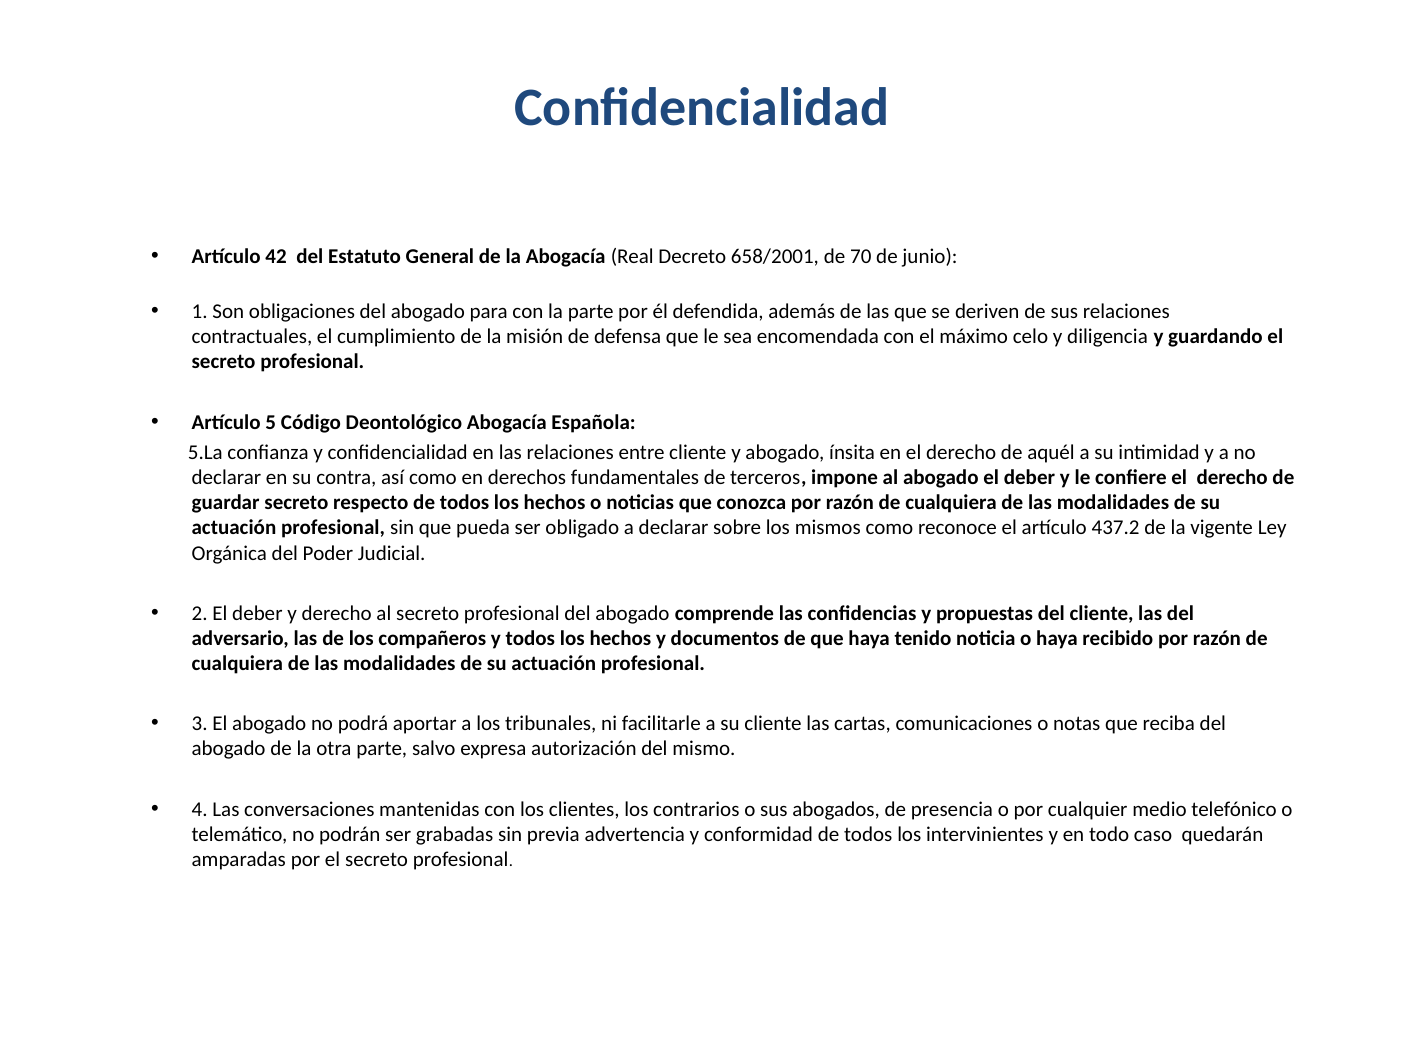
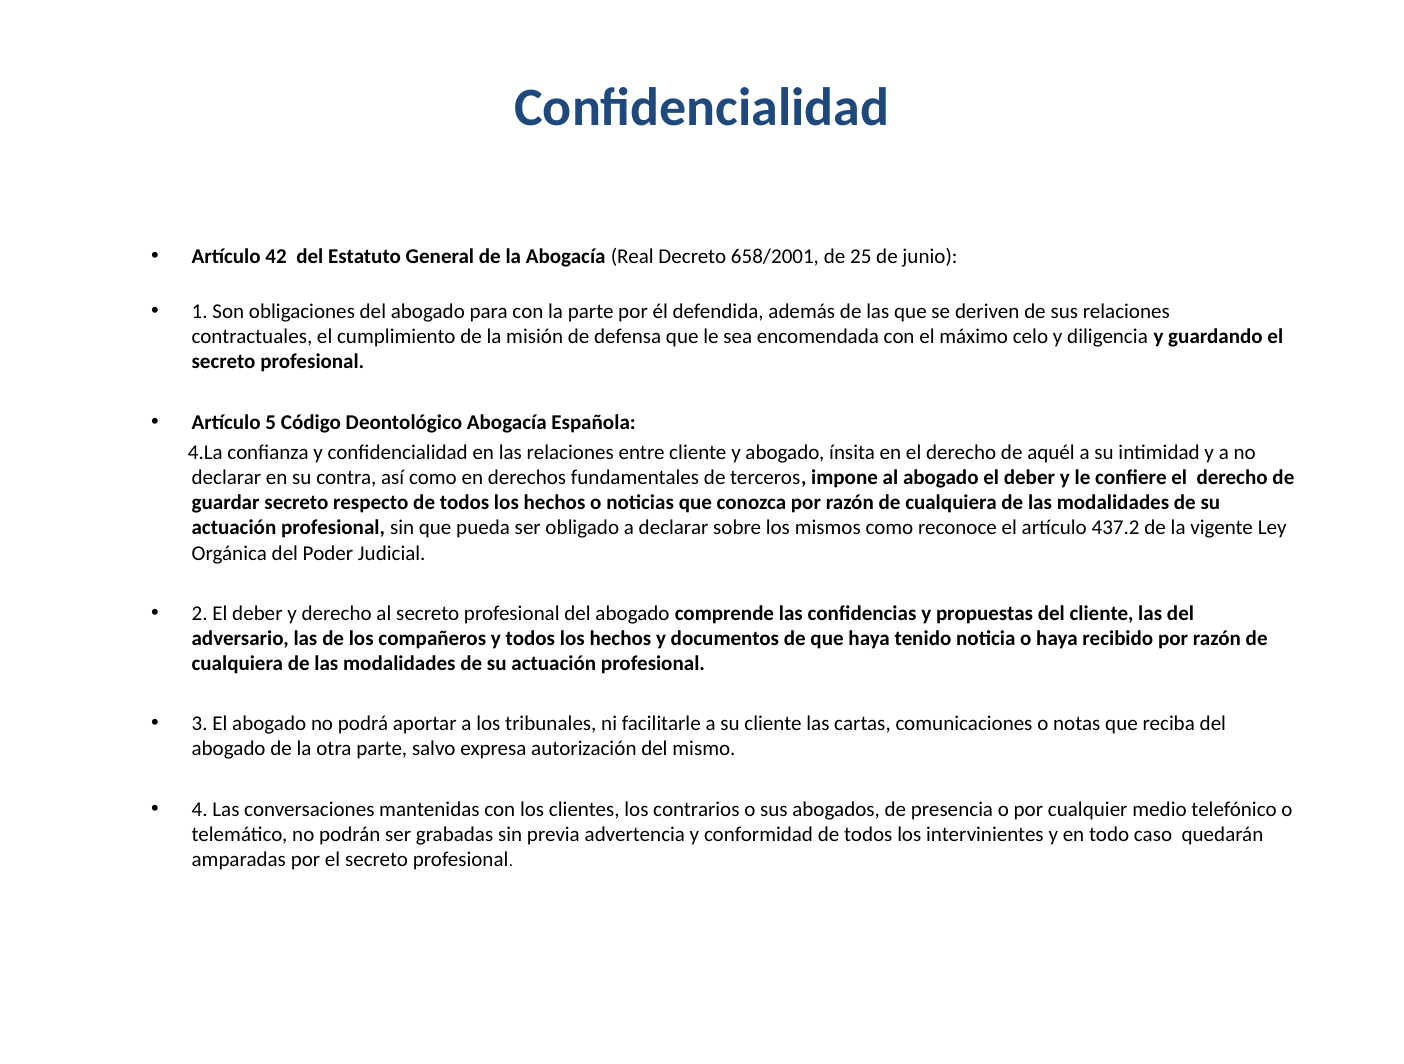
70: 70 -> 25
5.La: 5.La -> 4.La
